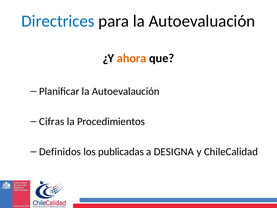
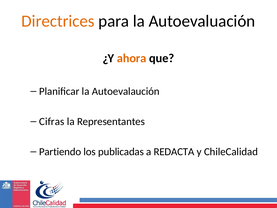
Directrices colour: blue -> orange
Procedimientos: Procedimientos -> Representantes
Definidos: Definidos -> Partiendo
DESIGNA: DESIGNA -> REDACTA
